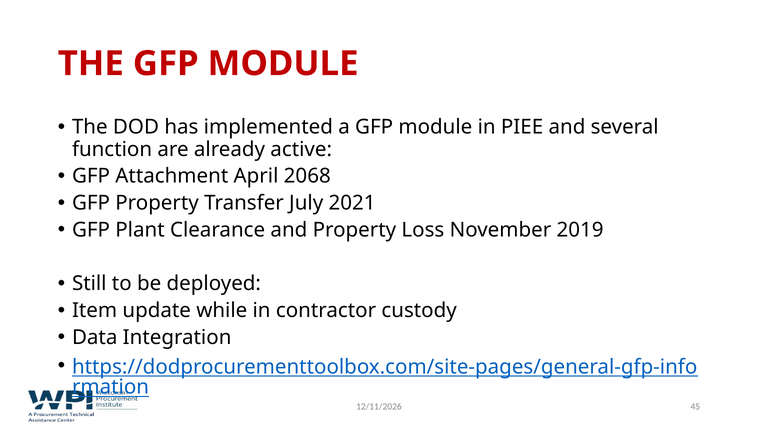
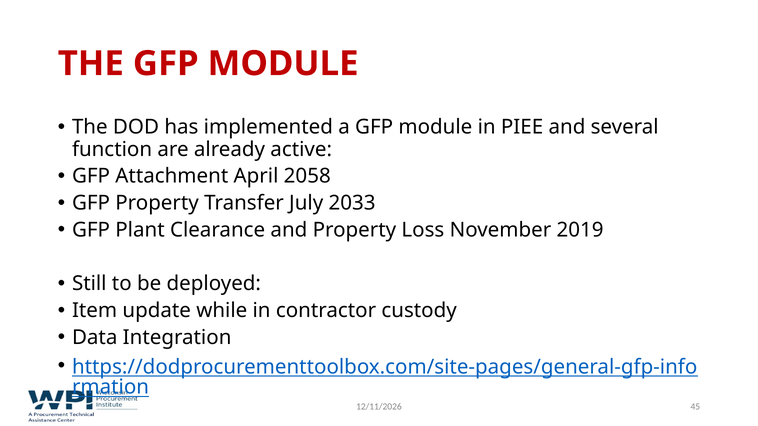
2068: 2068 -> 2058
2021: 2021 -> 2033
